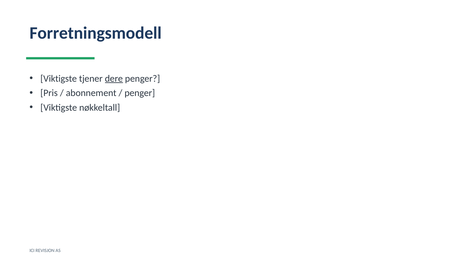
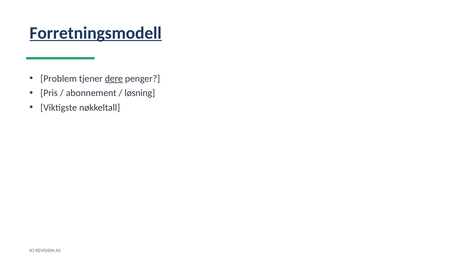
Forretningsmodell underline: none -> present
Viktigste at (59, 79): Viktigste -> Problem
penger at (140, 93): penger -> løsning
